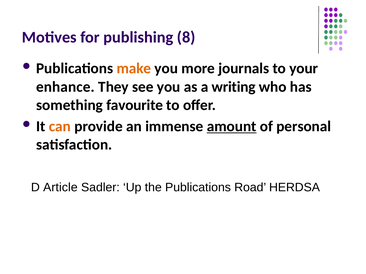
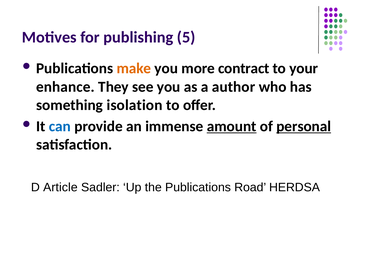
8: 8 -> 5
journals: journals -> contract
writing: writing -> author
favourite: favourite -> isolation
can colour: orange -> blue
personal underline: none -> present
